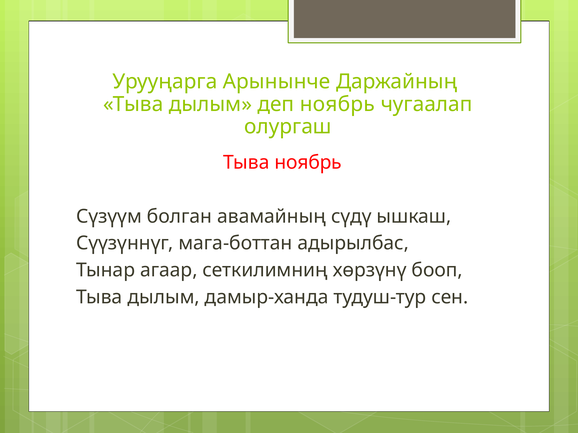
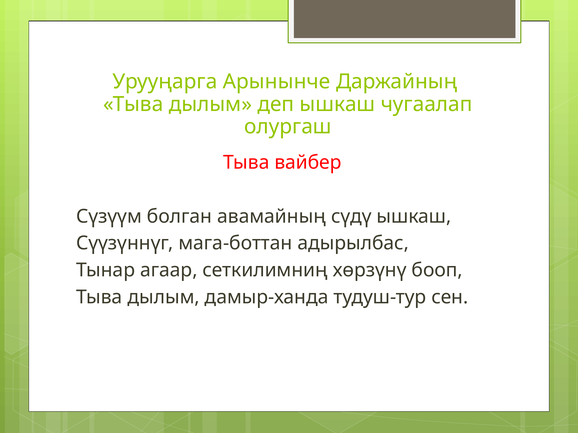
деп ноябрь: ноябрь -> ышкаш
Тыва ноябрь: ноябрь -> вайбер
